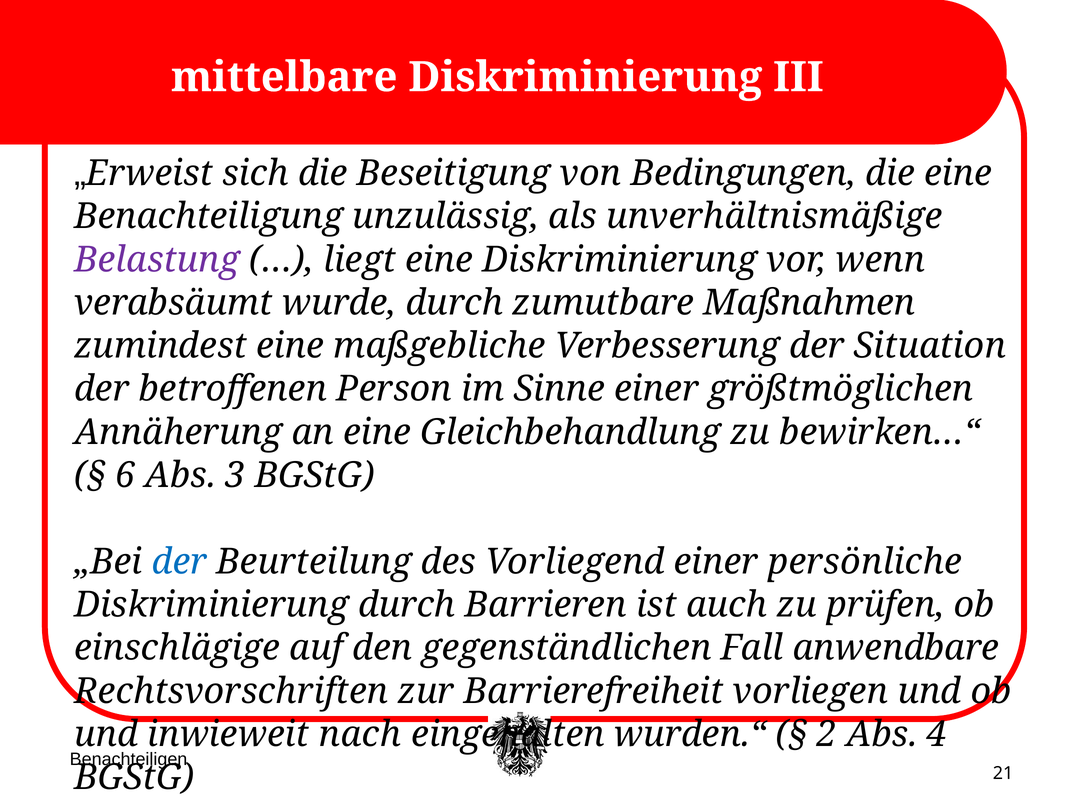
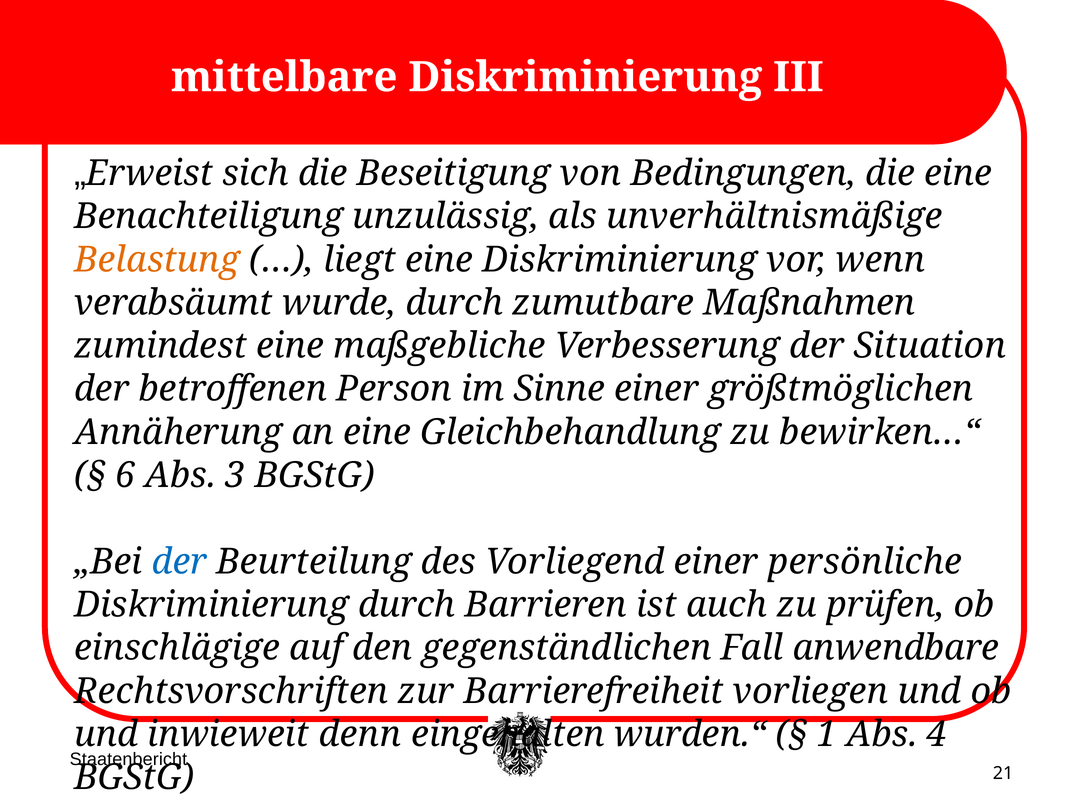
Belastung colour: purple -> orange
nach: nach -> denn
2: 2 -> 1
Benachteiligen: Benachteiligen -> Staatenbericht
